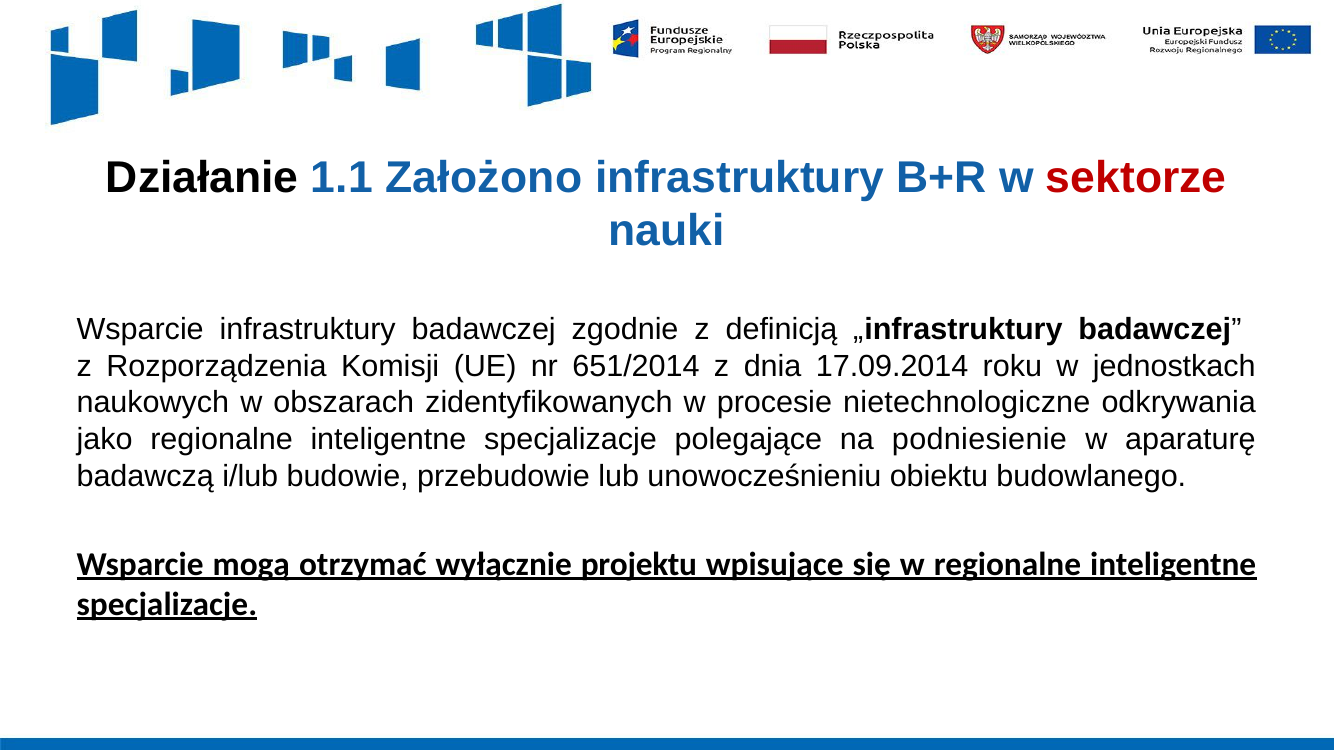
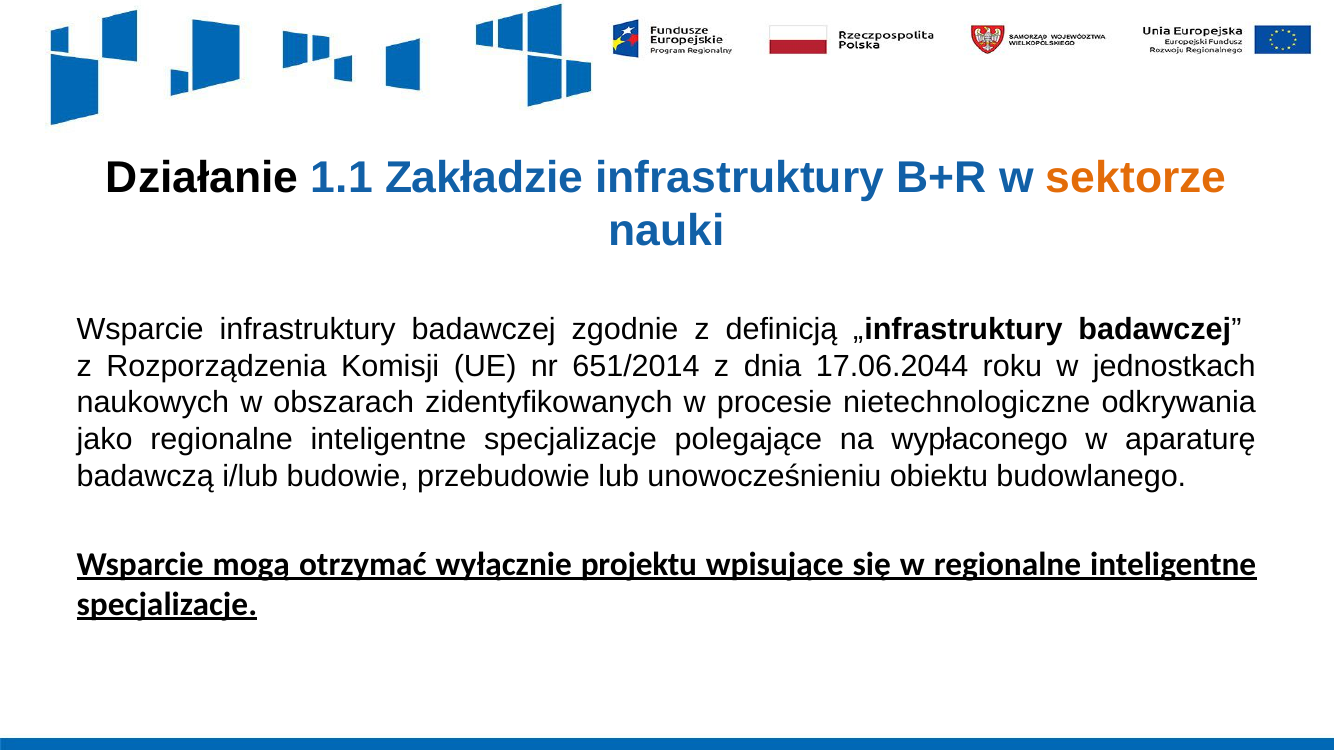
Założono: Założono -> Zakładzie
sektorze colour: red -> orange
17.09.2014: 17.09.2014 -> 17.06.2044
podniesienie: podniesienie -> wypłaconego
